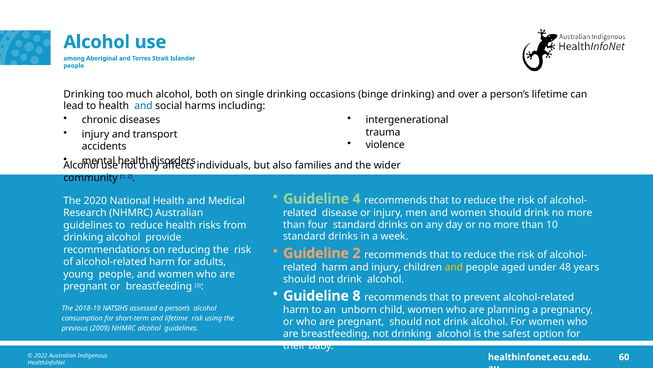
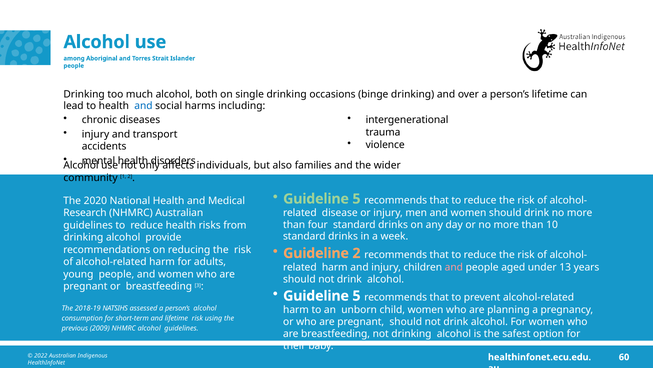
4 at (357, 199): 4 -> 5
and at (454, 267) colour: yellow -> pink
48: 48 -> 13
8 at (357, 295): 8 -> 5
